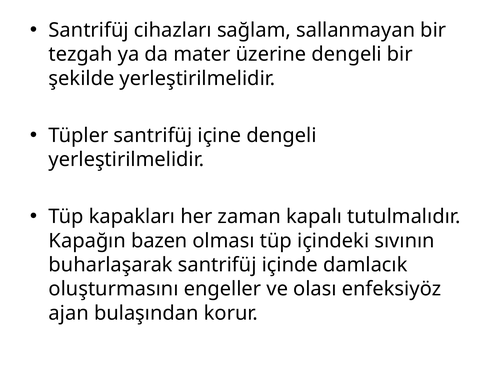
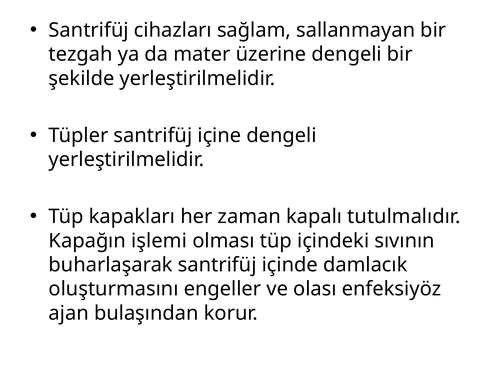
bazen: bazen -> işlemi
